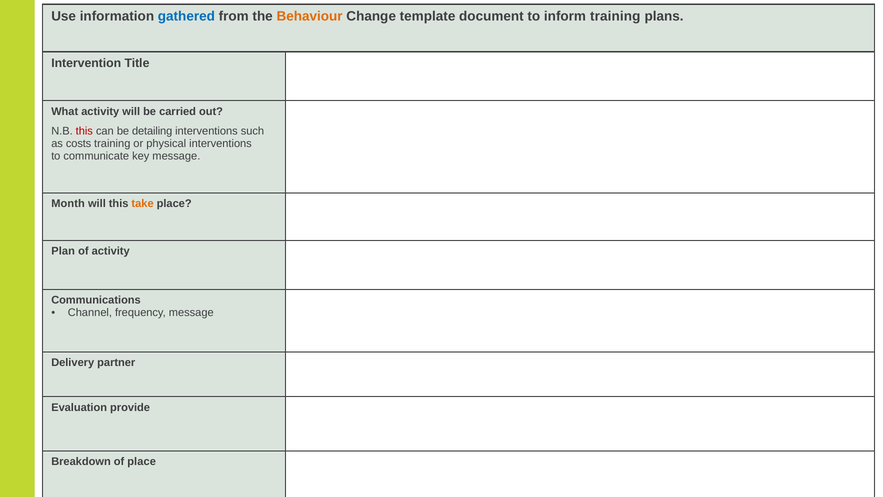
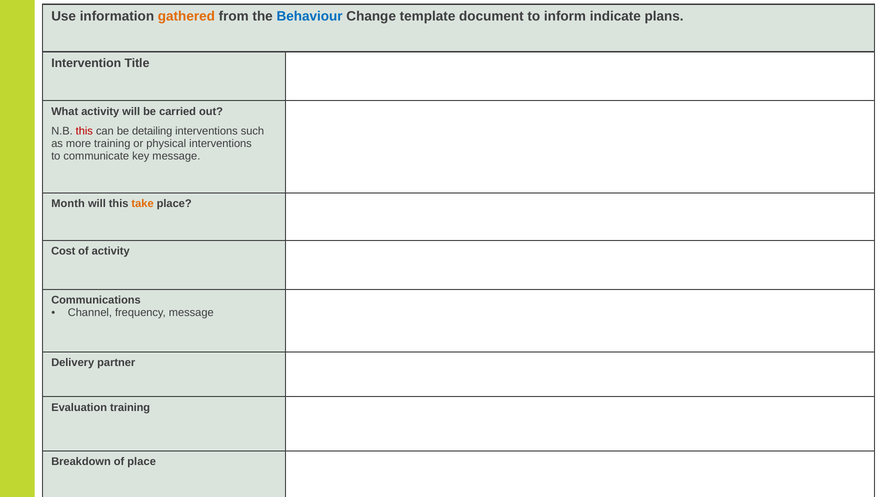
gathered colour: blue -> orange
Behaviour colour: orange -> blue
inform training: training -> indicate
costs: costs -> more
Plan: Plan -> Cost
Evaluation provide: provide -> training
